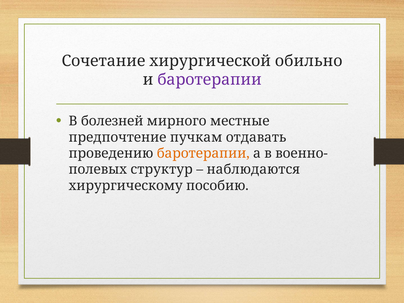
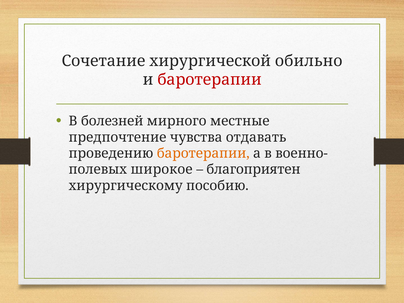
баротерапии at (210, 80) colour: purple -> red
пучкам: пучкам -> чувства
структур: структур -> широкое
наблюдаются: наблюдаются -> благоприятен
